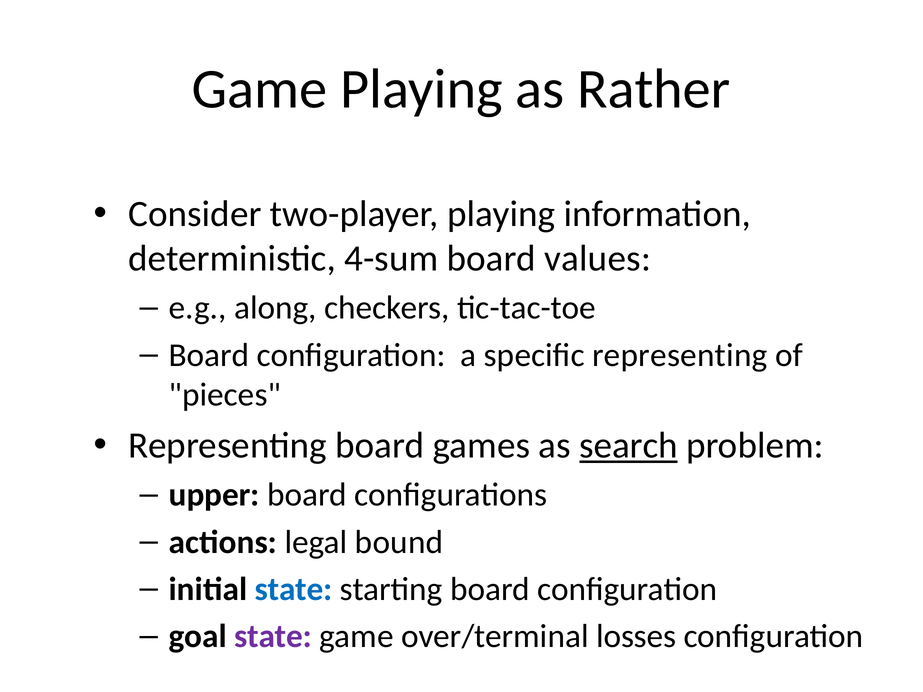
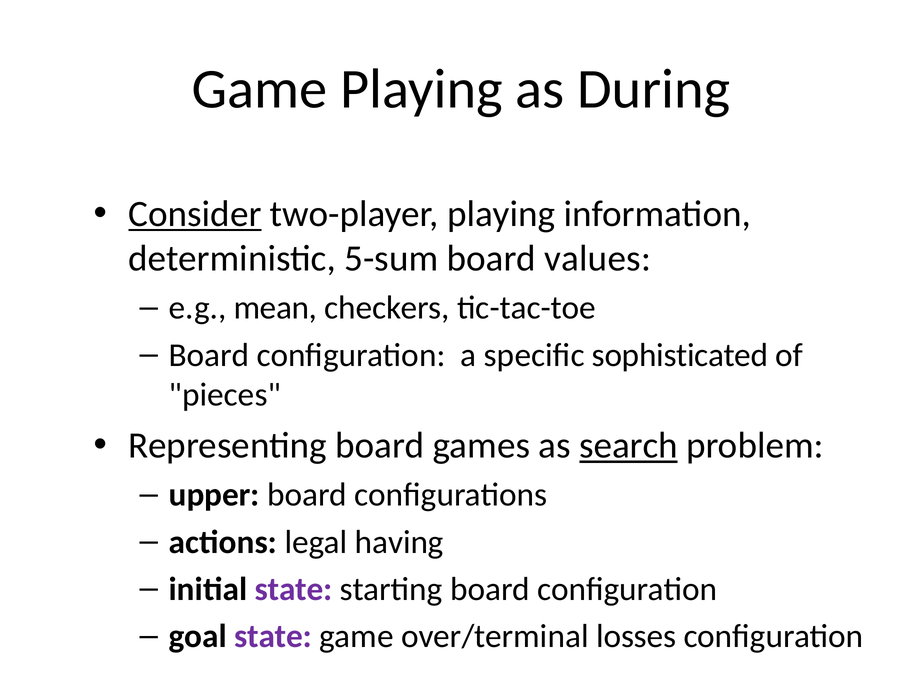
Rather: Rather -> During
Consider underline: none -> present
4-sum: 4-sum -> 5-sum
along: along -> mean
specific representing: representing -> sophisticated
bound: bound -> having
state at (294, 589) colour: blue -> purple
